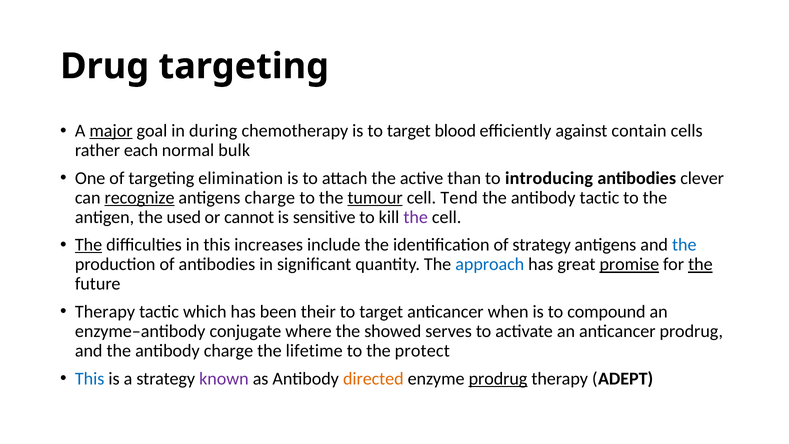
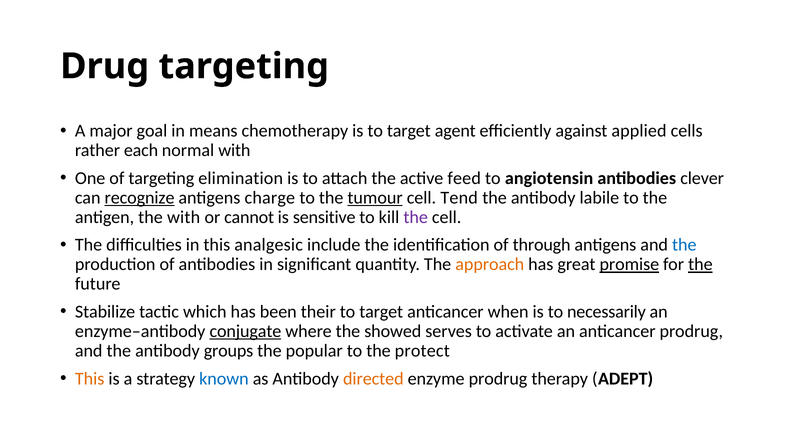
major underline: present -> none
during: during -> means
blood: blood -> agent
contain: contain -> applied
normal bulk: bulk -> with
than: than -> feed
introducing: introducing -> angiotensin
antibody tactic: tactic -> labile
the used: used -> with
The at (89, 245) underline: present -> none
increases: increases -> analgesic
of strategy: strategy -> through
approach colour: blue -> orange
Therapy at (105, 312): Therapy -> Stabilize
compound: compound -> necessarily
conjugate underline: none -> present
antibody charge: charge -> groups
lifetime: lifetime -> popular
This at (90, 378) colour: blue -> orange
known colour: purple -> blue
prodrug at (498, 378) underline: present -> none
